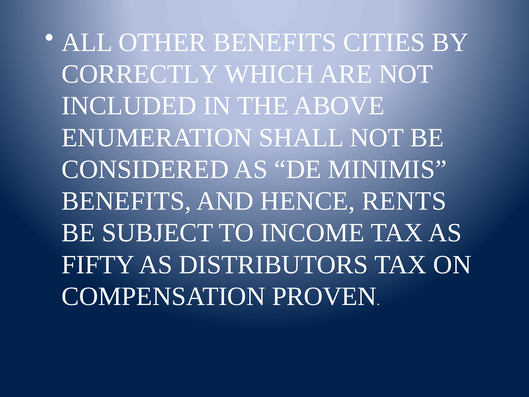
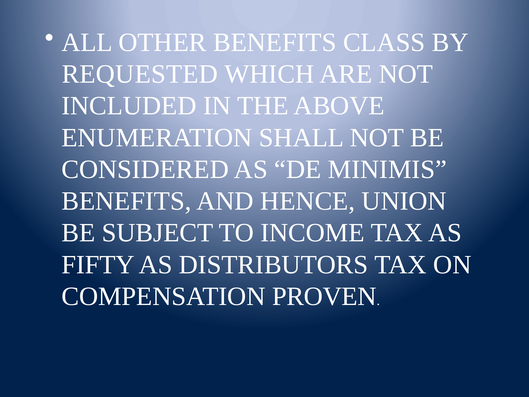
CITIES: CITIES -> CLASS
CORRECTLY: CORRECTLY -> REQUESTED
RENTS: RENTS -> UNION
